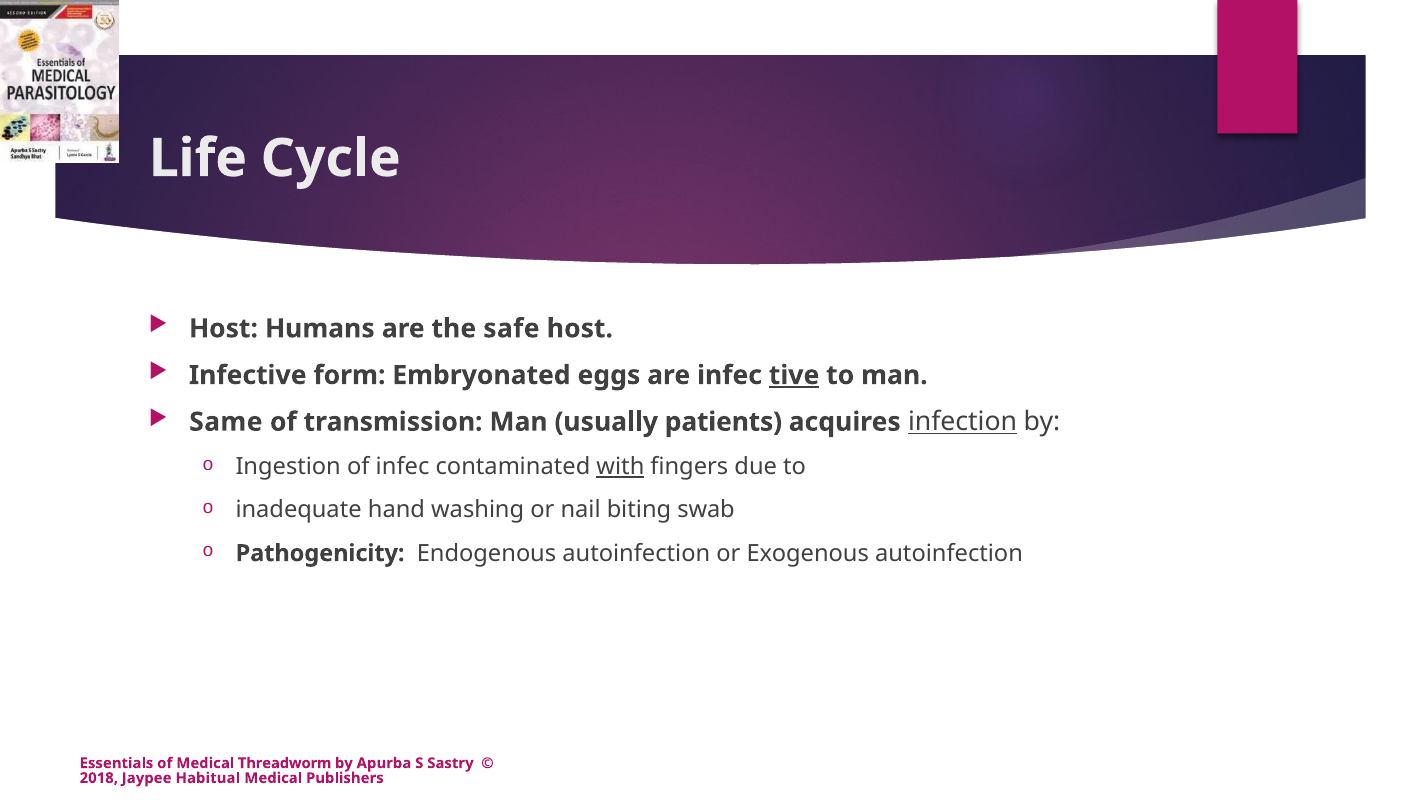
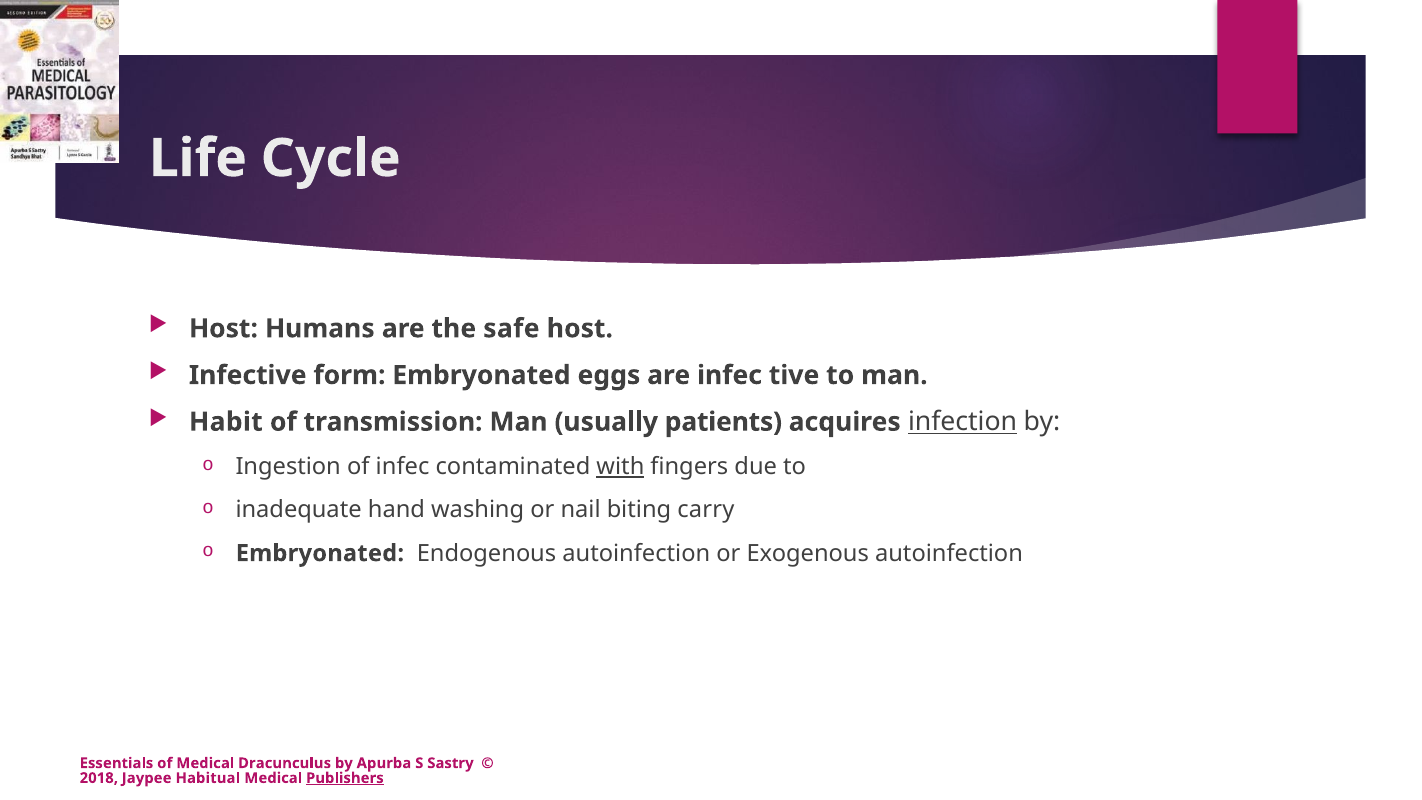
tive underline: present -> none
Same: Same -> Habit
swab: swab -> carry
Pathogenicity at (320, 553): Pathogenicity -> Embryonated
Threadworm: Threadworm -> Dracunculus
Publishers underline: none -> present
